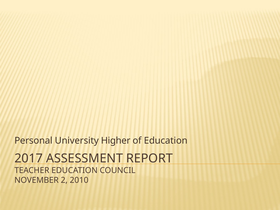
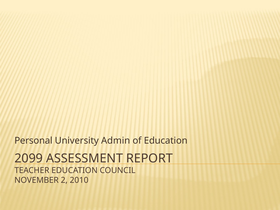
Higher: Higher -> Admin
2017: 2017 -> 2099
